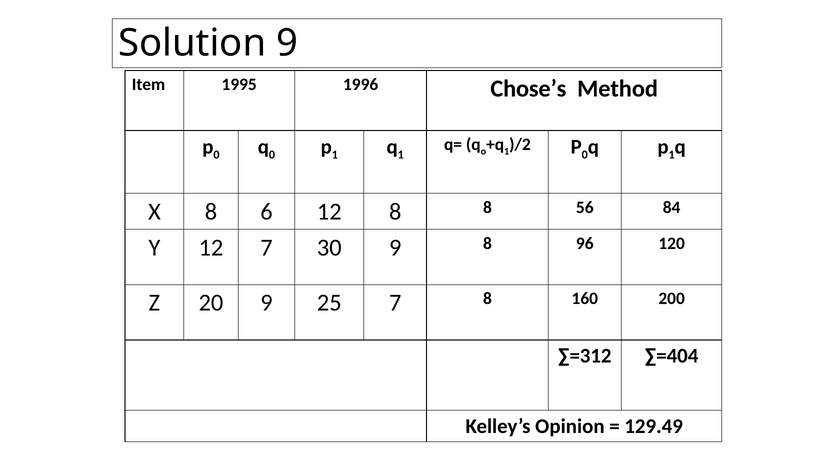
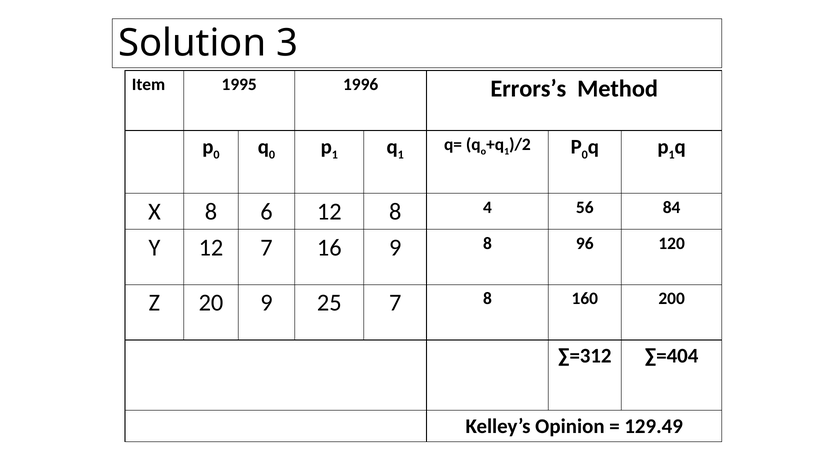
Solution 9: 9 -> 3
Chose’s: Chose’s -> Errors’s
8 8: 8 -> 4
30: 30 -> 16
